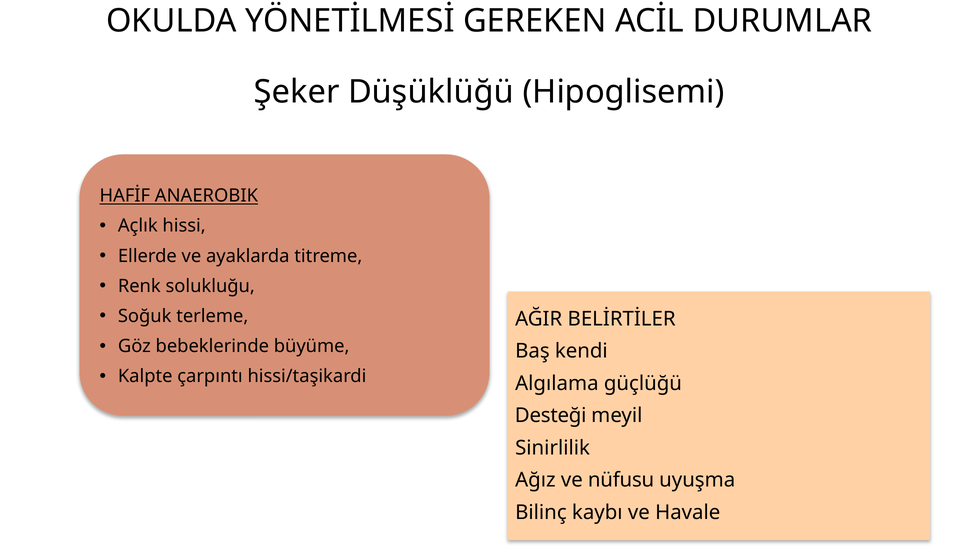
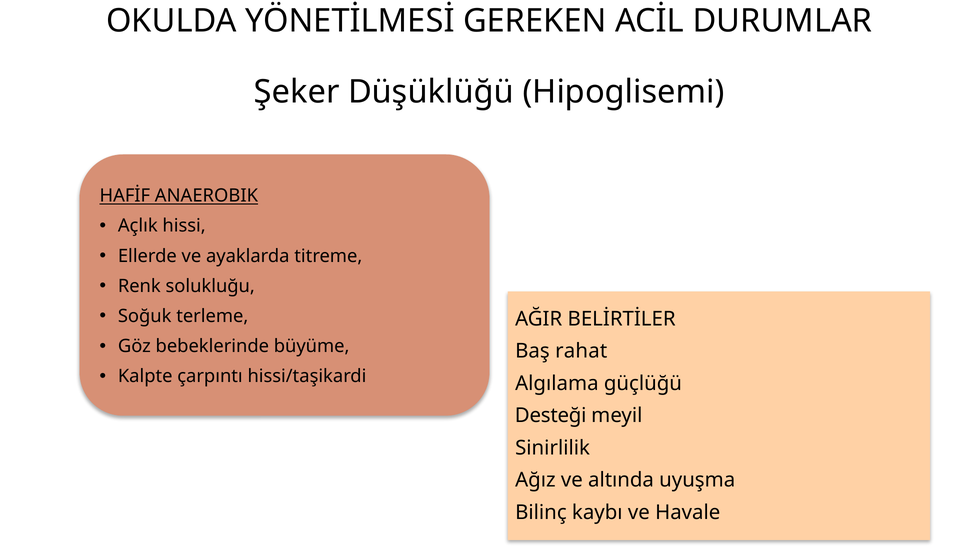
kendi: kendi -> rahat
nüfusu: nüfusu -> altında
